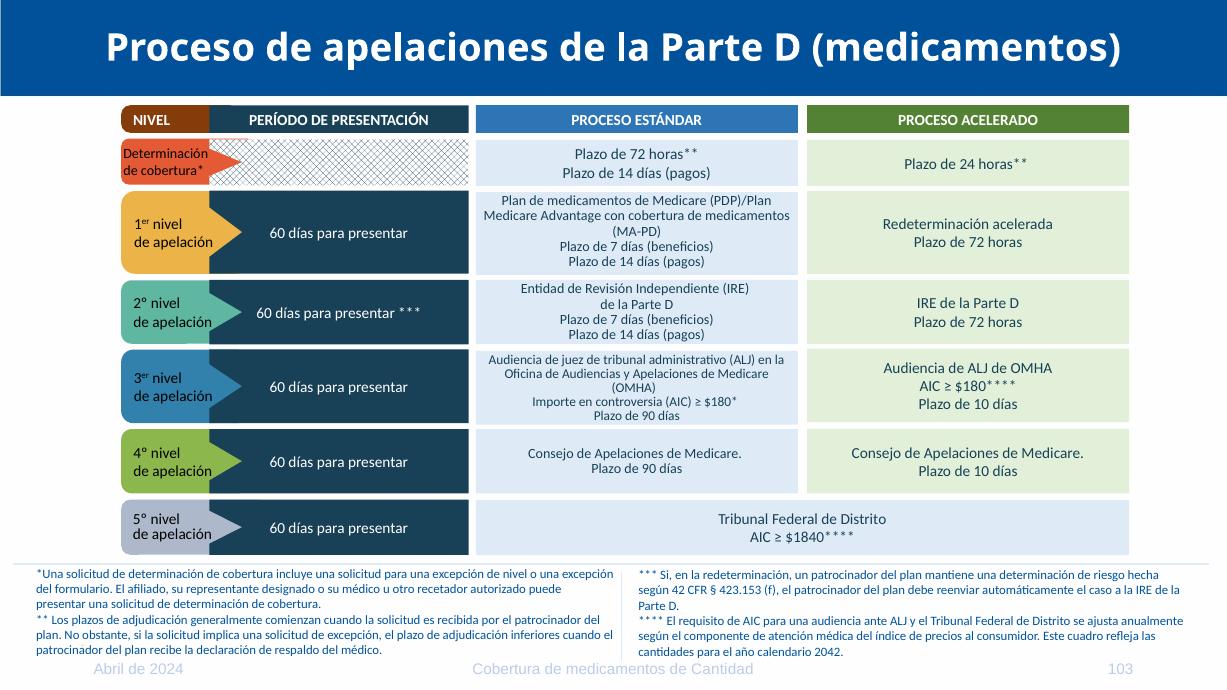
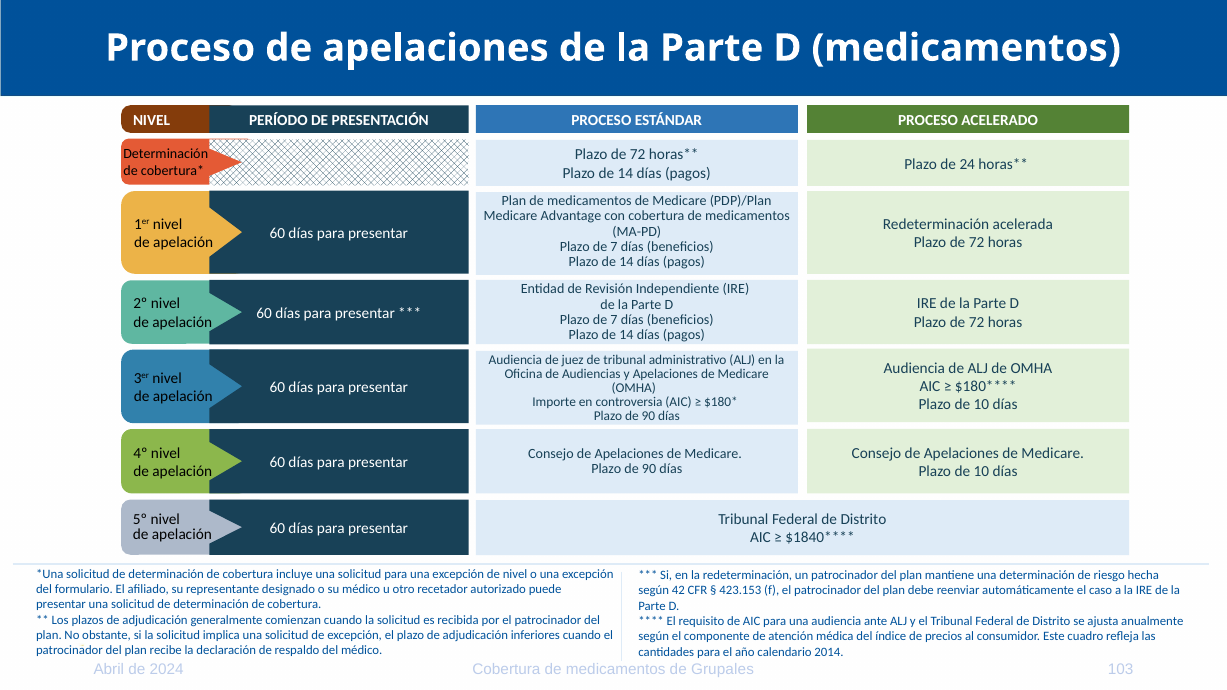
2042: 2042 -> 2014
Cantidad: Cantidad -> Grupales
